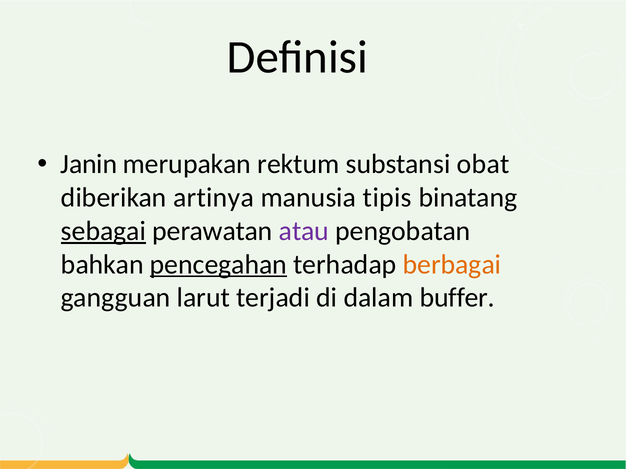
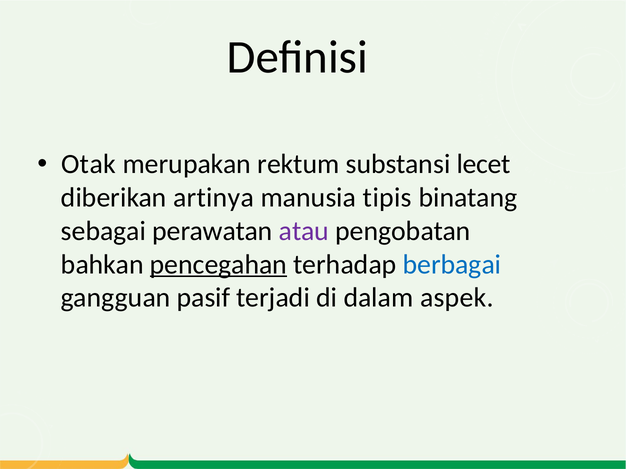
Janin: Janin -> Otak
obat: obat -> lecet
sebagai underline: present -> none
berbagai colour: orange -> blue
larut: larut -> pasif
buffer: buffer -> aspek
